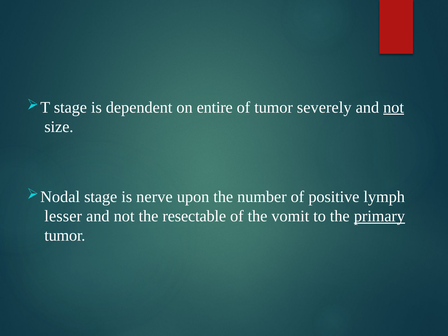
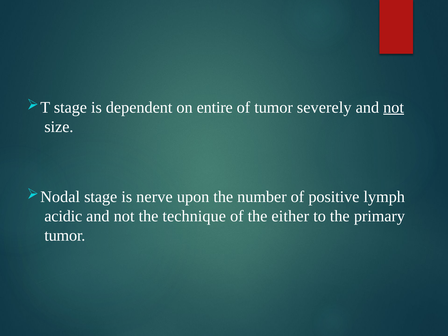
lesser: lesser -> acidic
resectable: resectable -> technique
vomit: vomit -> either
primary underline: present -> none
